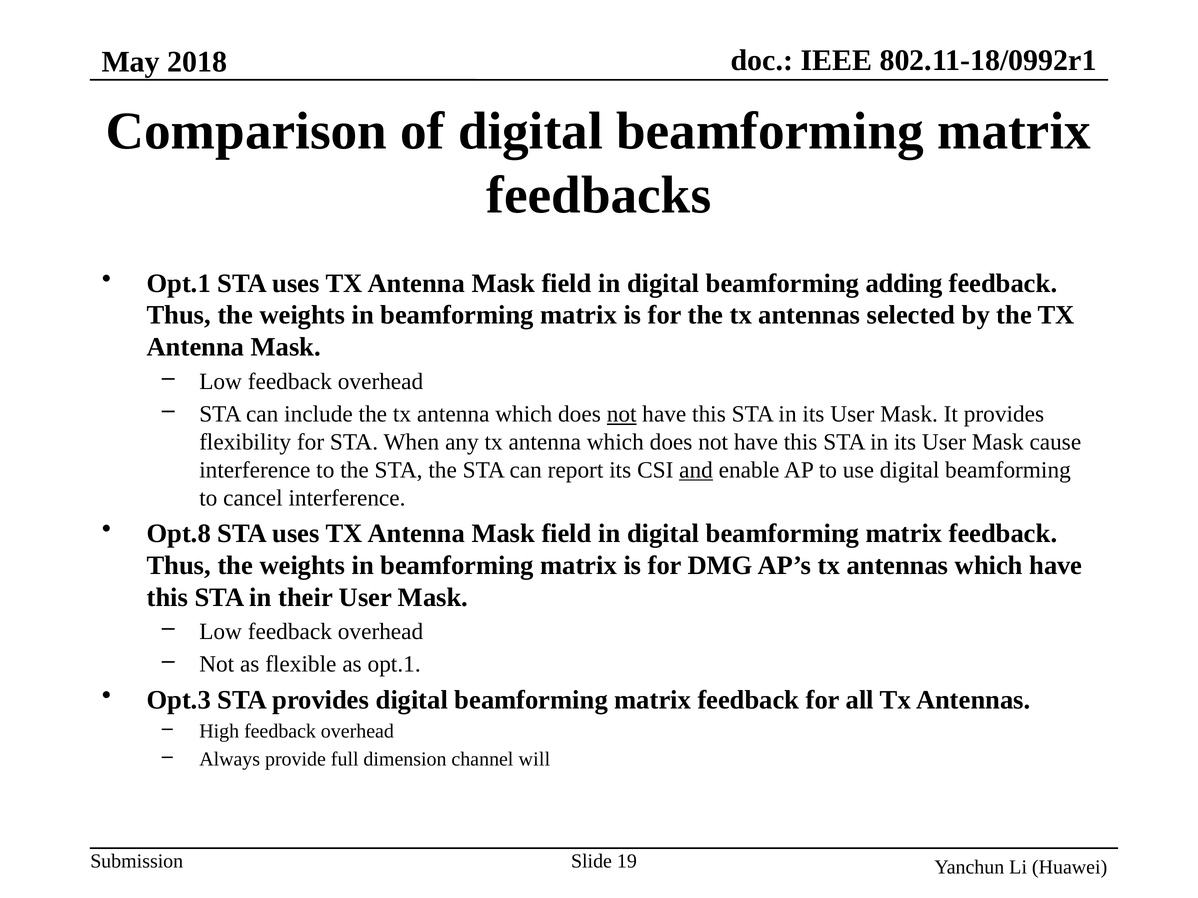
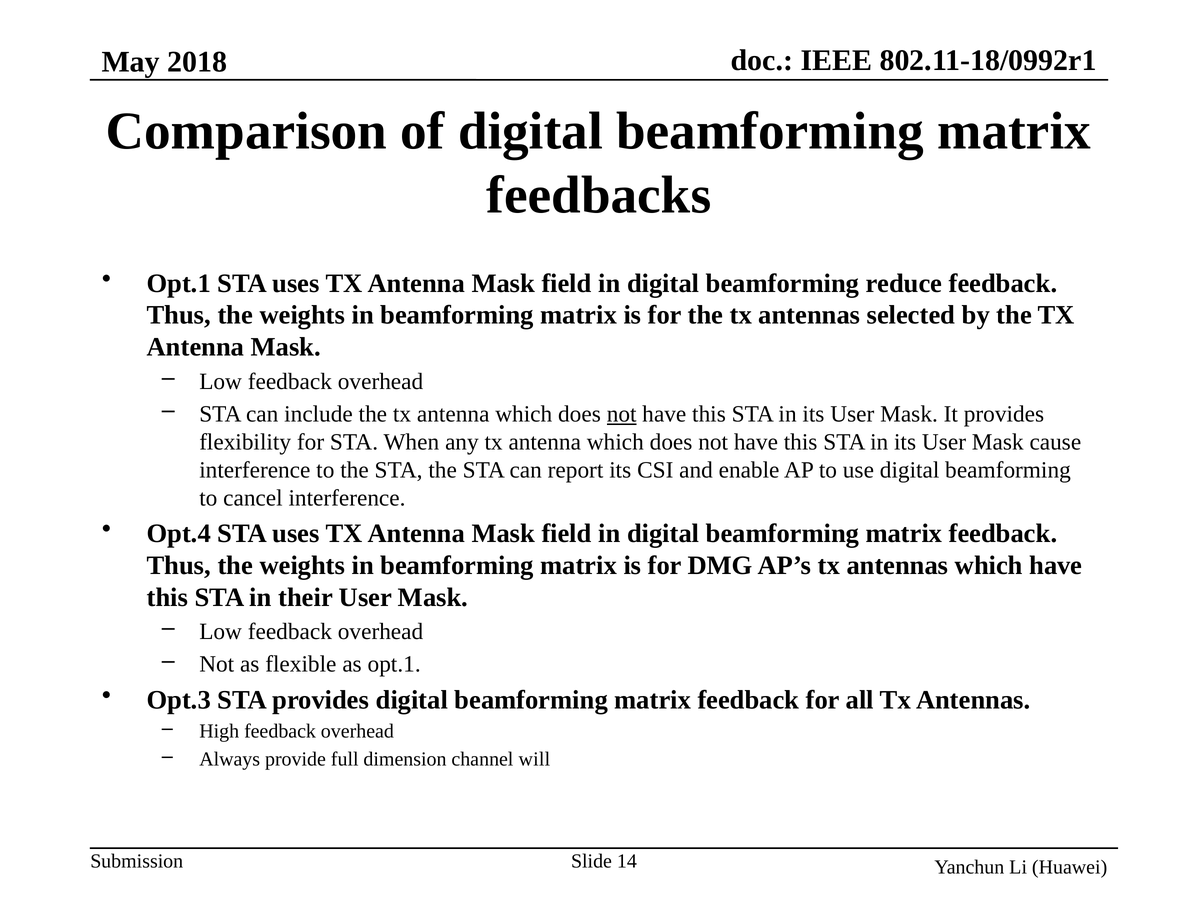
adding: adding -> reduce
and underline: present -> none
Opt.8: Opt.8 -> Opt.4
19: 19 -> 14
